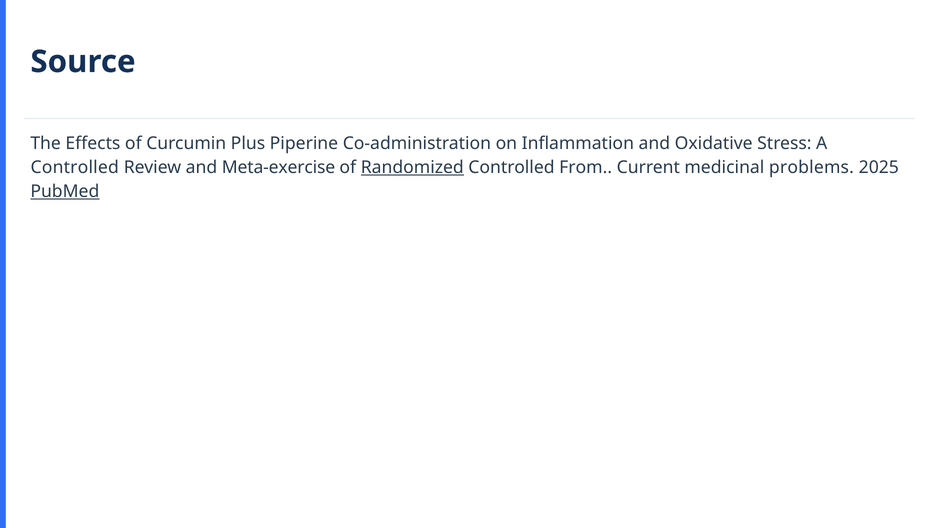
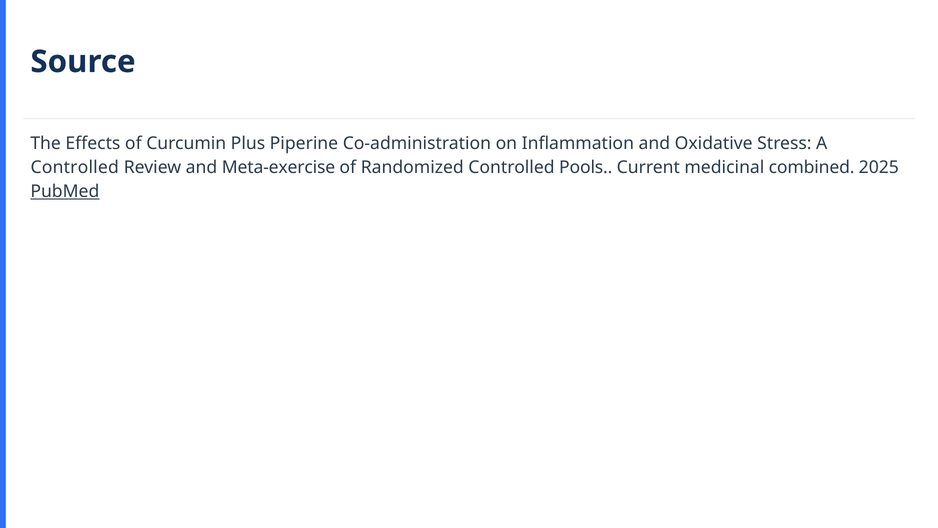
Randomized underline: present -> none
From: From -> Pools
problems: problems -> combined
